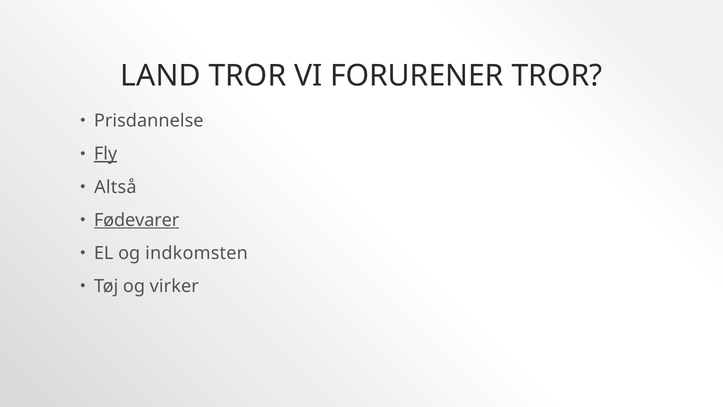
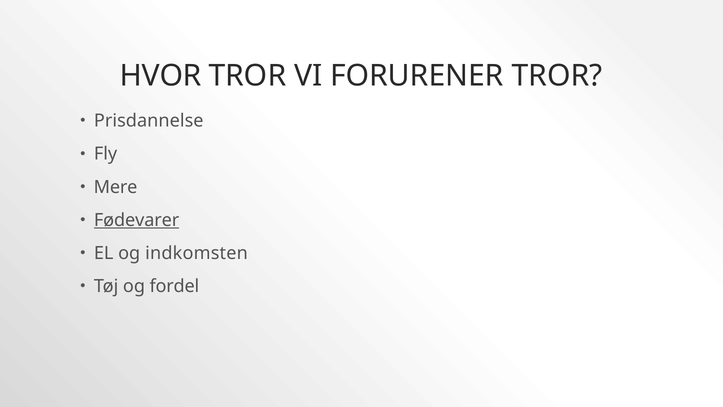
LAND: LAND -> HVOR
Fly underline: present -> none
Altså: Altså -> Mere
virker: virker -> fordel
